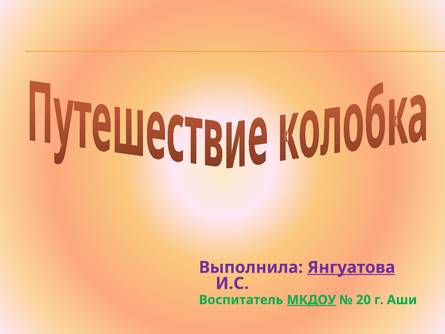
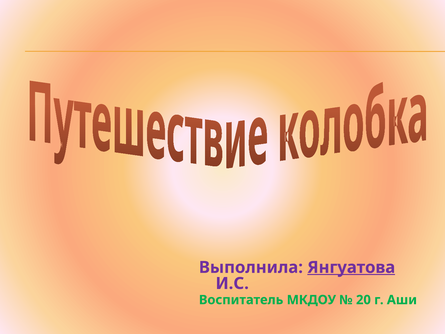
МКДОУ underline: present -> none
